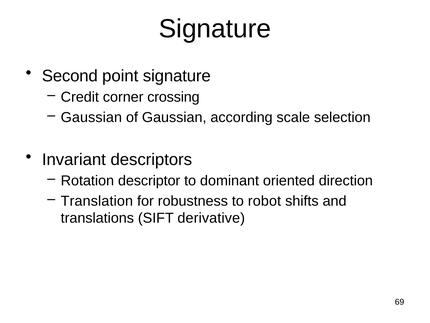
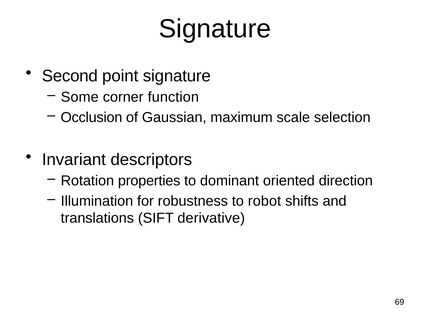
Credit: Credit -> Some
crossing: crossing -> function
Gaussian at (91, 117): Gaussian -> Occlusion
according: according -> maximum
descriptor: descriptor -> properties
Translation: Translation -> Illumination
